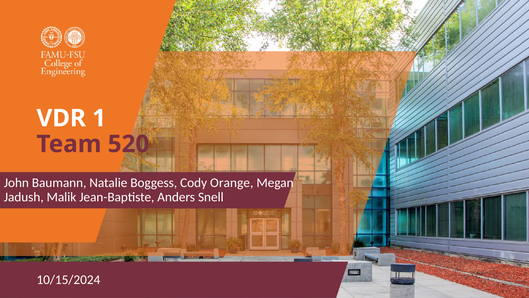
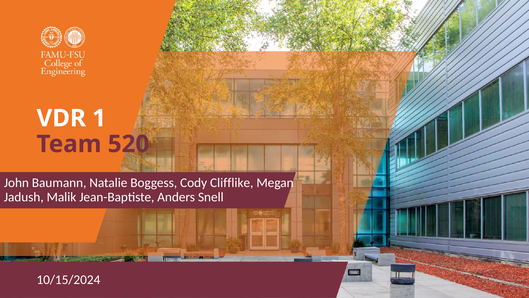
Orange: Orange -> Clifflike
